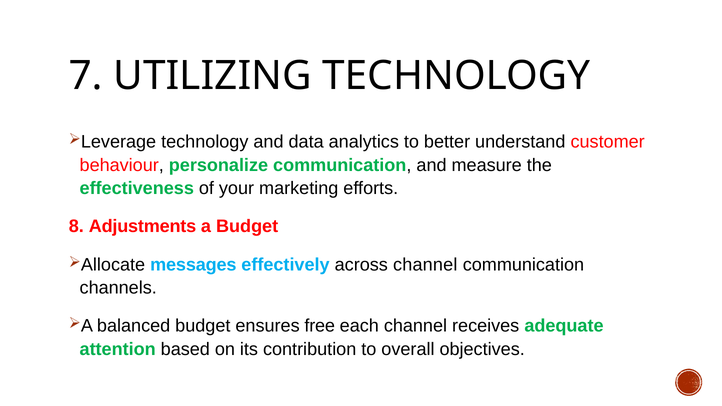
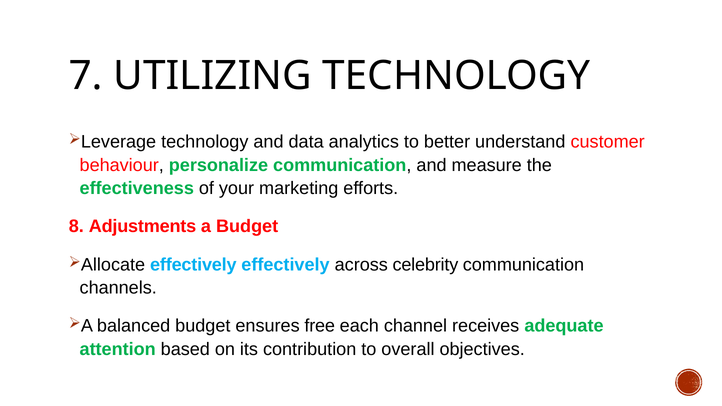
messages at (193, 265): messages -> effectively
across channel: channel -> celebrity
